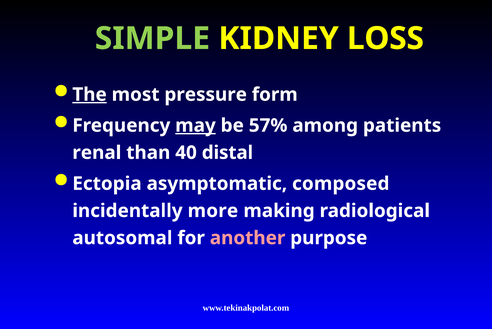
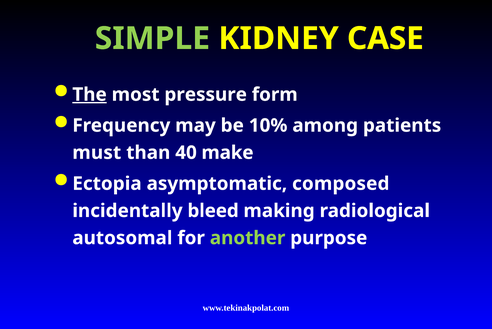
LOSS: LOSS -> CASE
may underline: present -> none
57%: 57% -> 10%
renal: renal -> must
distal: distal -> make
more: more -> bleed
another colour: pink -> light green
